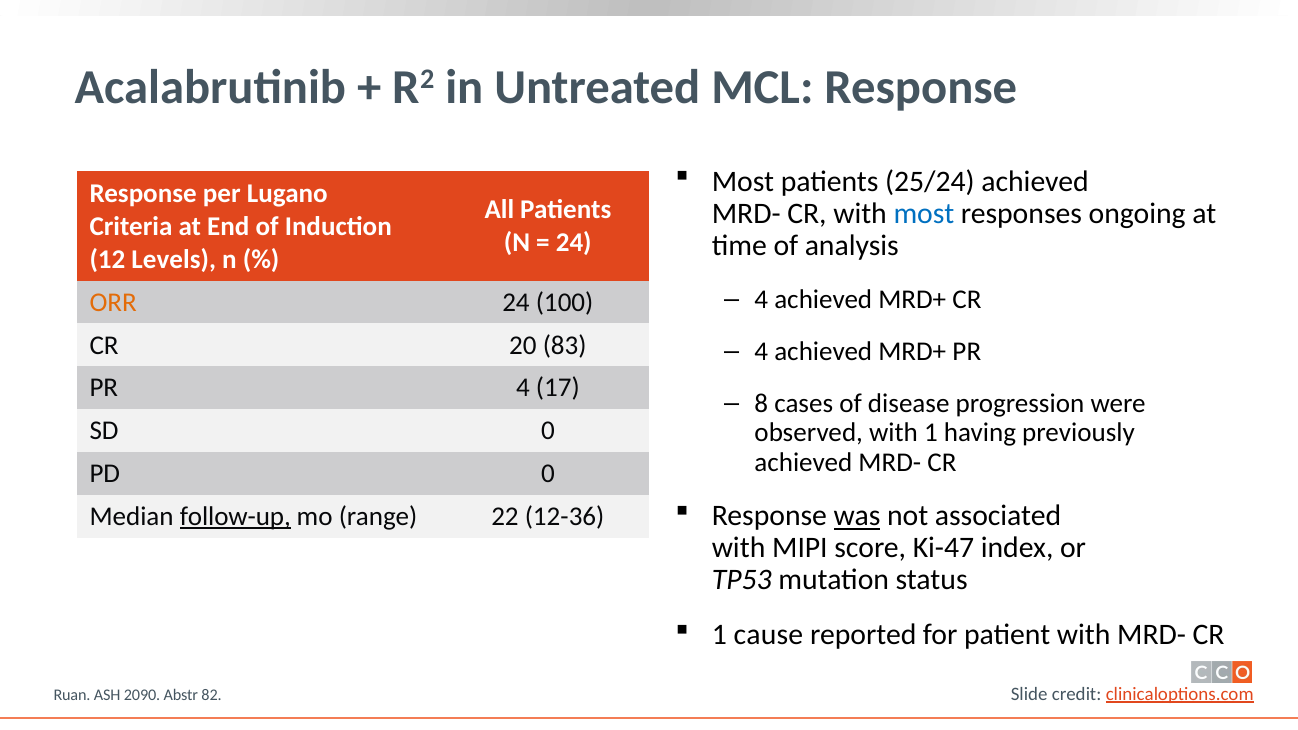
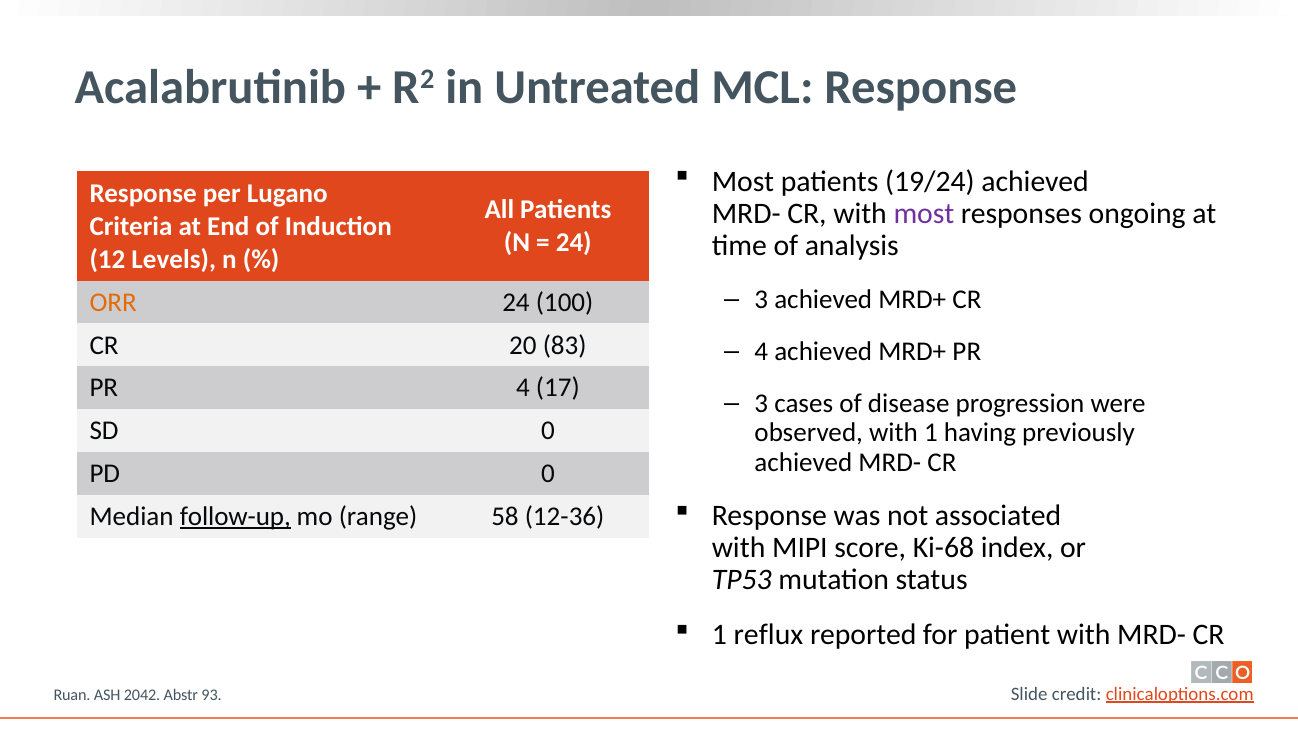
25/24: 25/24 -> 19/24
most at (924, 214) colour: blue -> purple
4 at (761, 299): 4 -> 3
8 at (761, 404): 8 -> 3
was underline: present -> none
22: 22 -> 58
Ki-47: Ki-47 -> Ki-68
cause: cause -> reflux
2090: 2090 -> 2042
82: 82 -> 93
